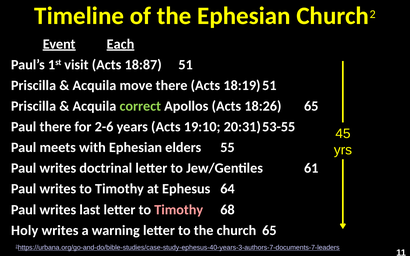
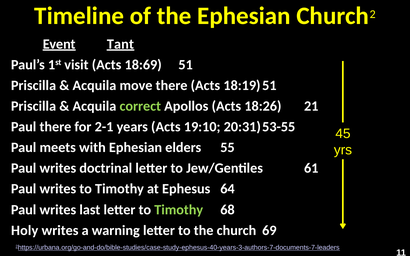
Each: Each -> Tant
18:87: 18:87 -> 18:69
18:26 65: 65 -> 21
2-6: 2-6 -> 2-1
Timothy at (179, 210) colour: pink -> light green
church 65: 65 -> 69
